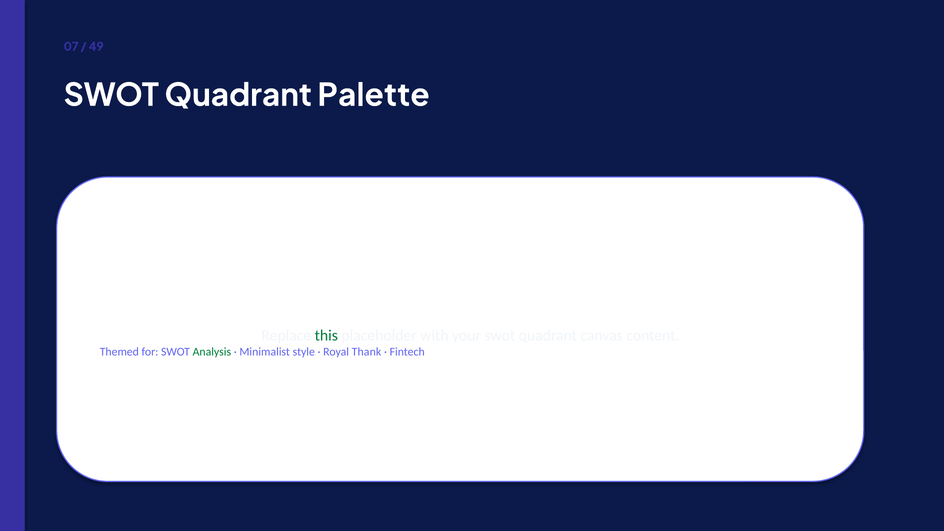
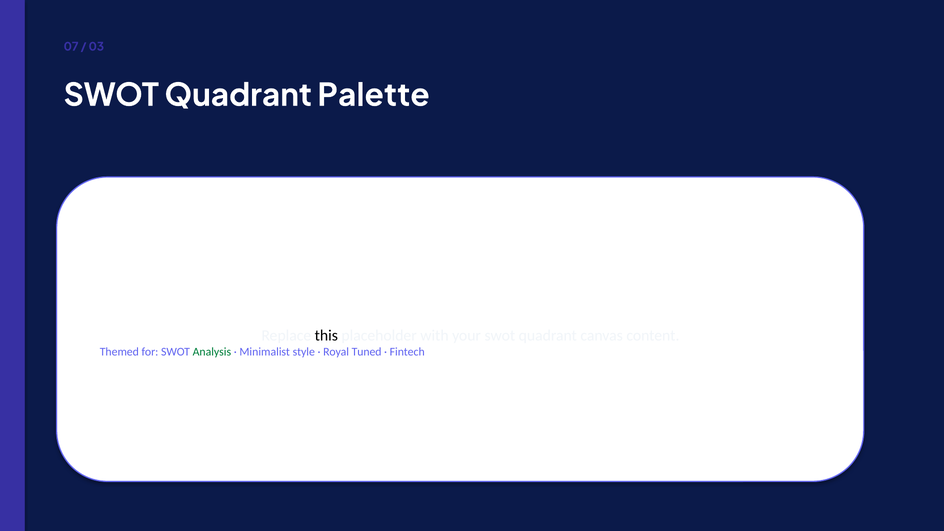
49: 49 -> 03
this colour: green -> black
Thank: Thank -> Tuned
